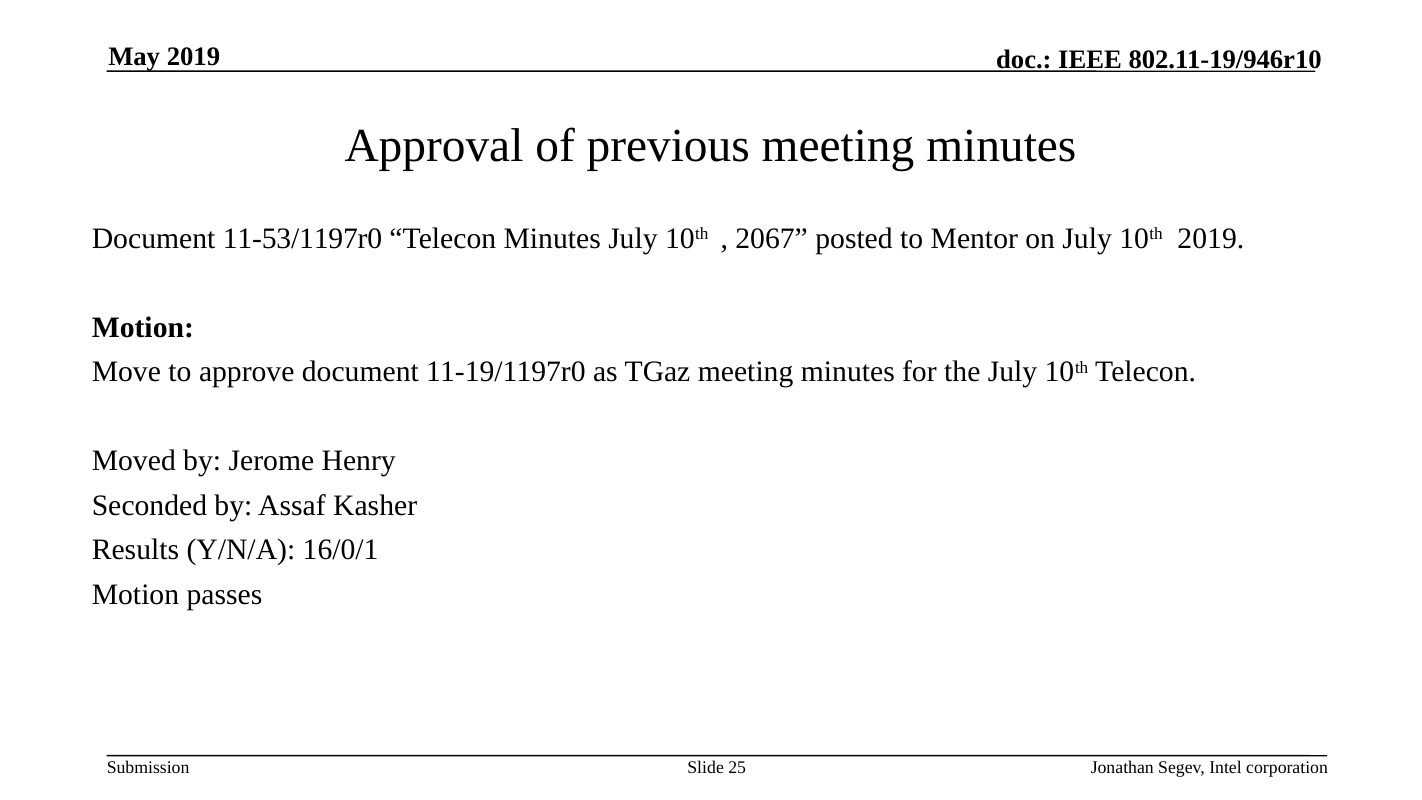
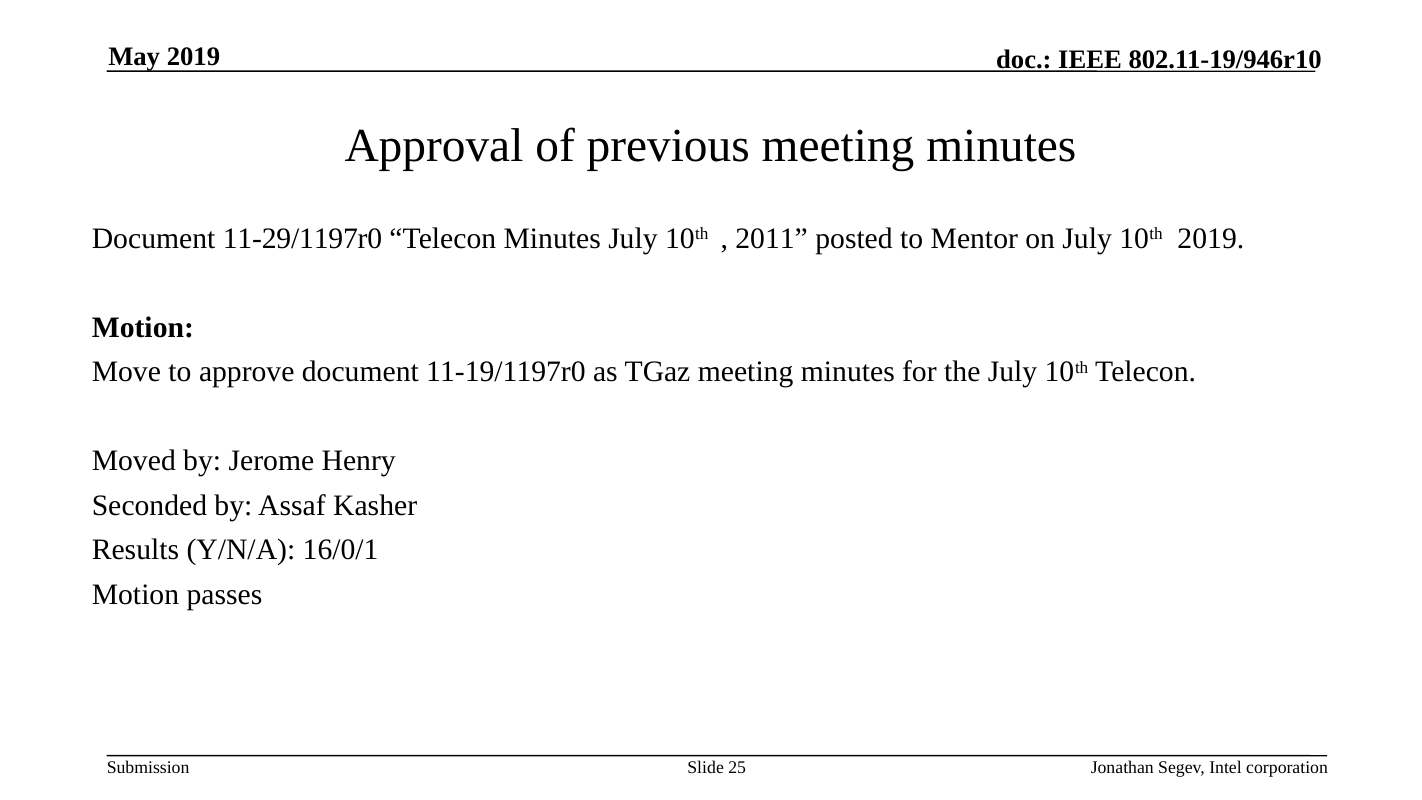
11-53/1197r0: 11-53/1197r0 -> 11-29/1197r0
2067: 2067 -> 2011
